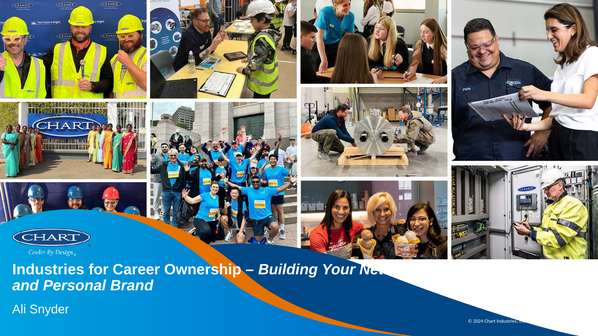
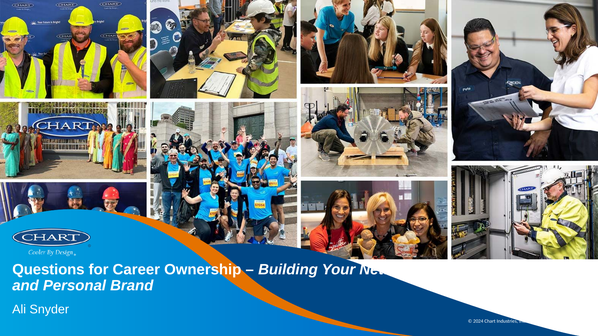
Industries at (48, 270): Industries -> Questions
